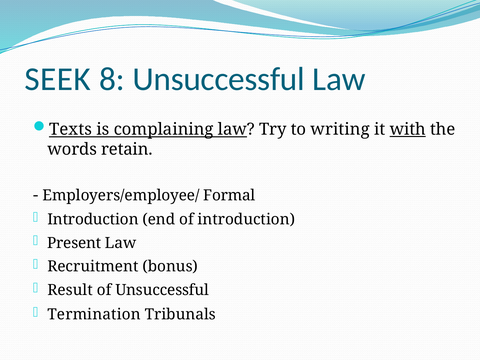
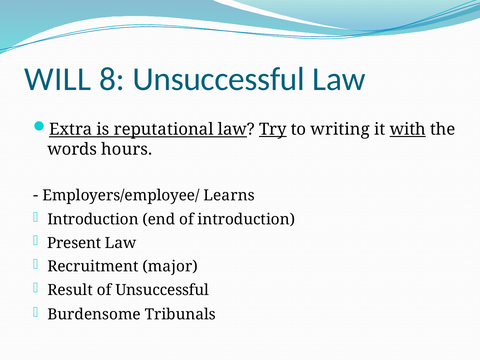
SEEK: SEEK -> WILL
Texts: Texts -> Extra
complaining: complaining -> reputational
Try underline: none -> present
retain: retain -> hours
Formal: Formal -> Learns
bonus: bonus -> major
Termination: Termination -> Burdensome
